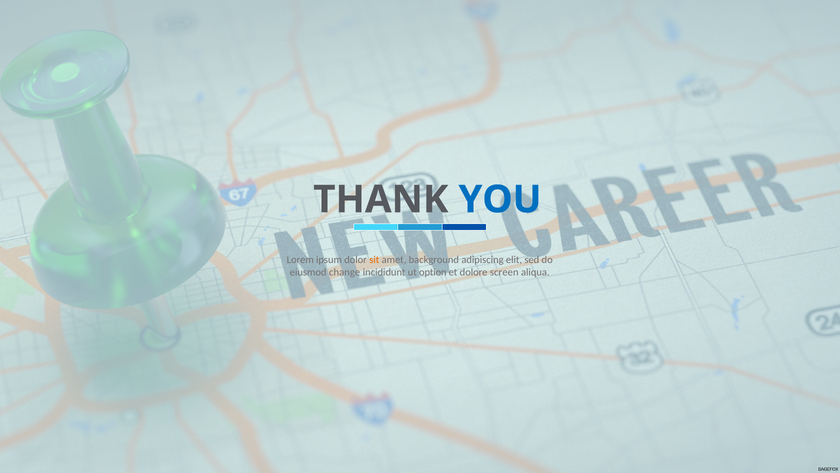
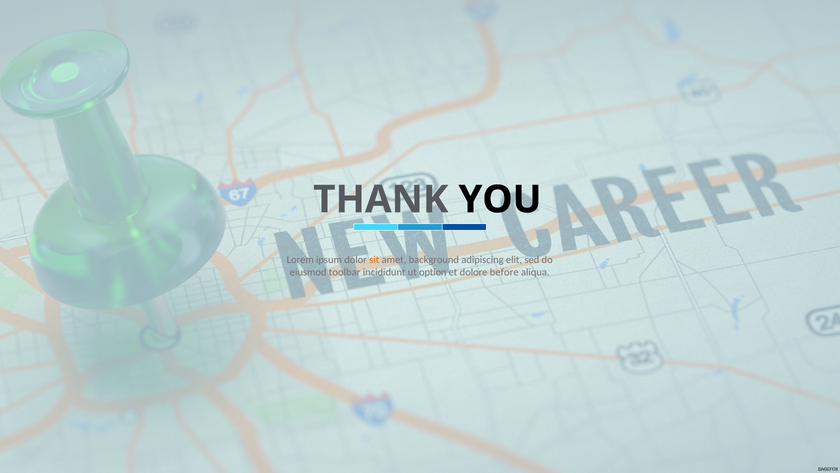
YOU colour: blue -> black
change: change -> toolbar
screen: screen -> before
